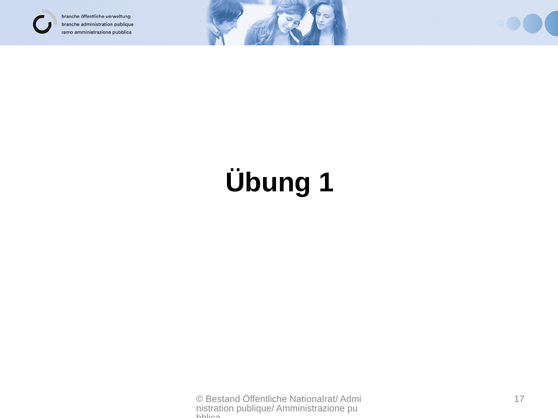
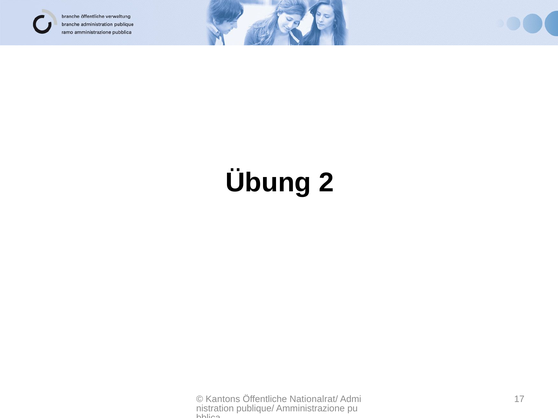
1: 1 -> 2
Bestand: Bestand -> Kantons
